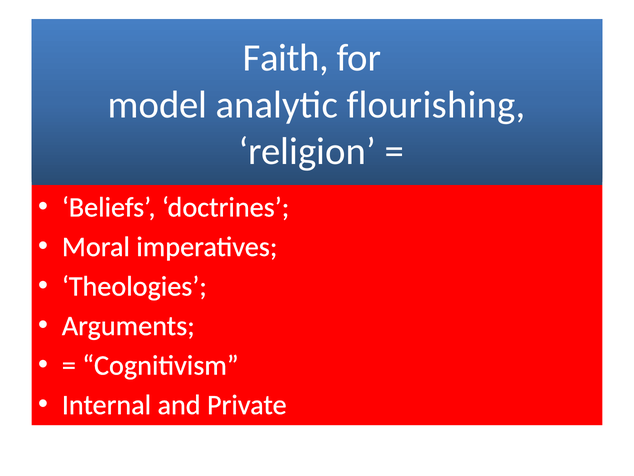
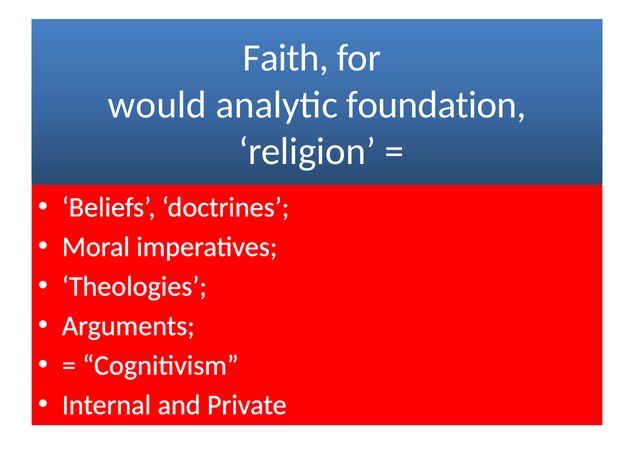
model: model -> would
flourishing: flourishing -> foundation
